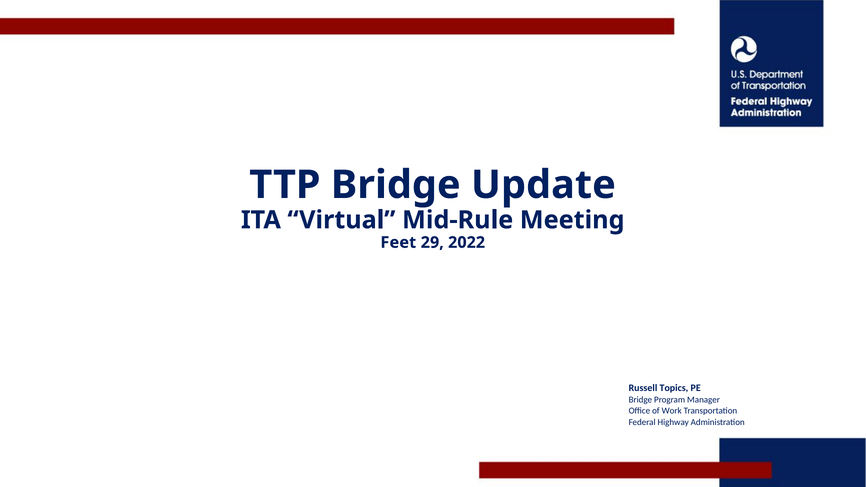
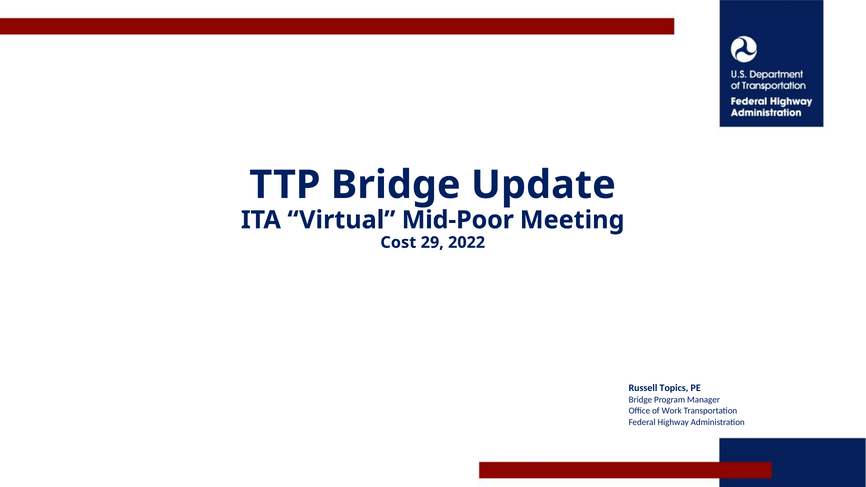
Mid-Rule: Mid-Rule -> Mid-Poor
Feet: Feet -> Cost
